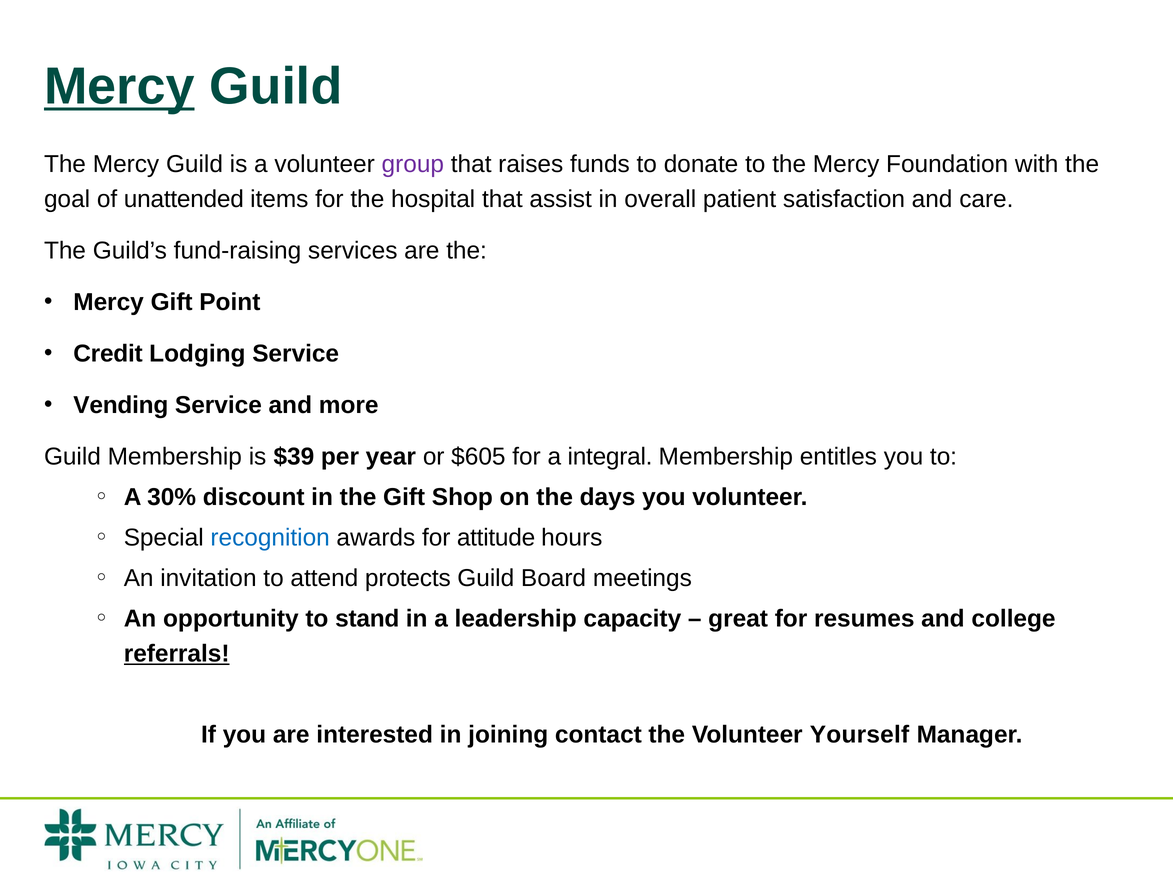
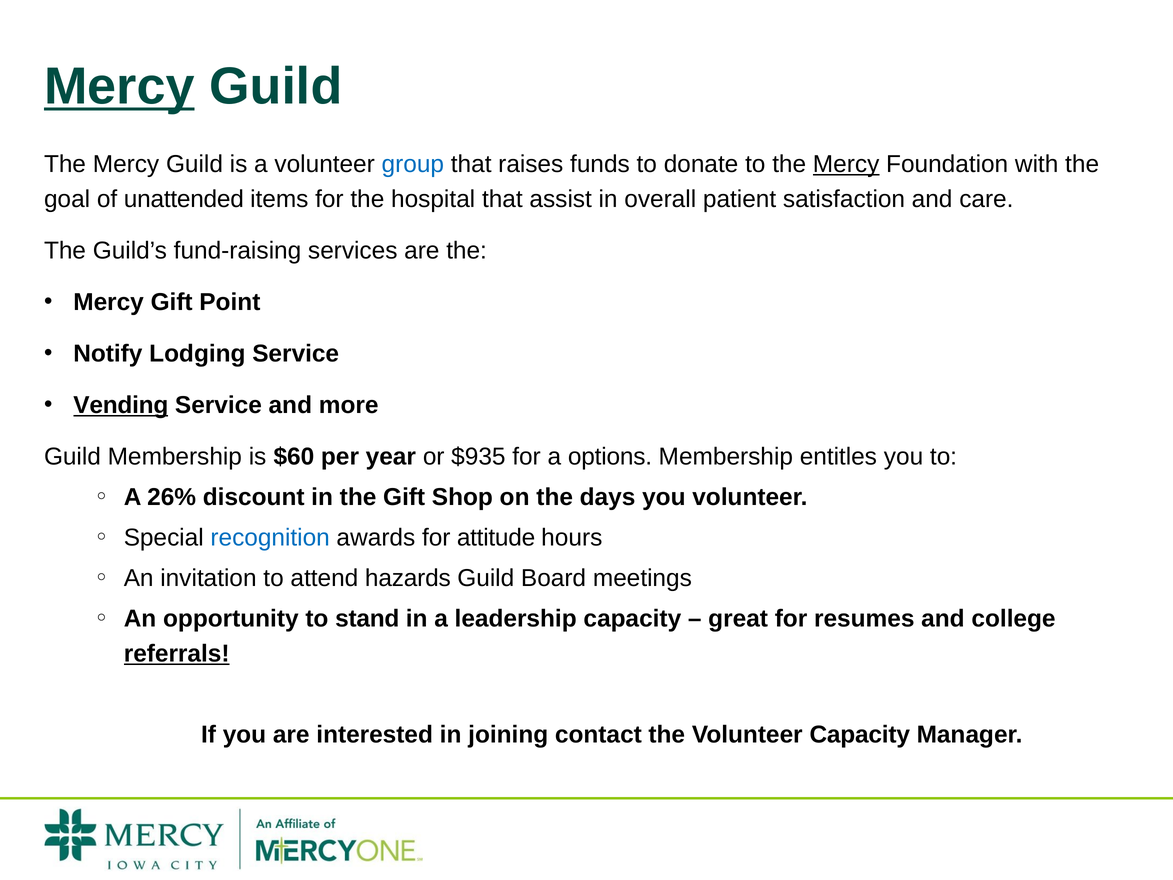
group colour: purple -> blue
Mercy at (846, 164) underline: none -> present
Credit: Credit -> Notify
Vending underline: none -> present
$39: $39 -> $60
$605: $605 -> $935
integral: integral -> options
30%: 30% -> 26%
protects: protects -> hazards
Volunteer Yourself: Yourself -> Capacity
